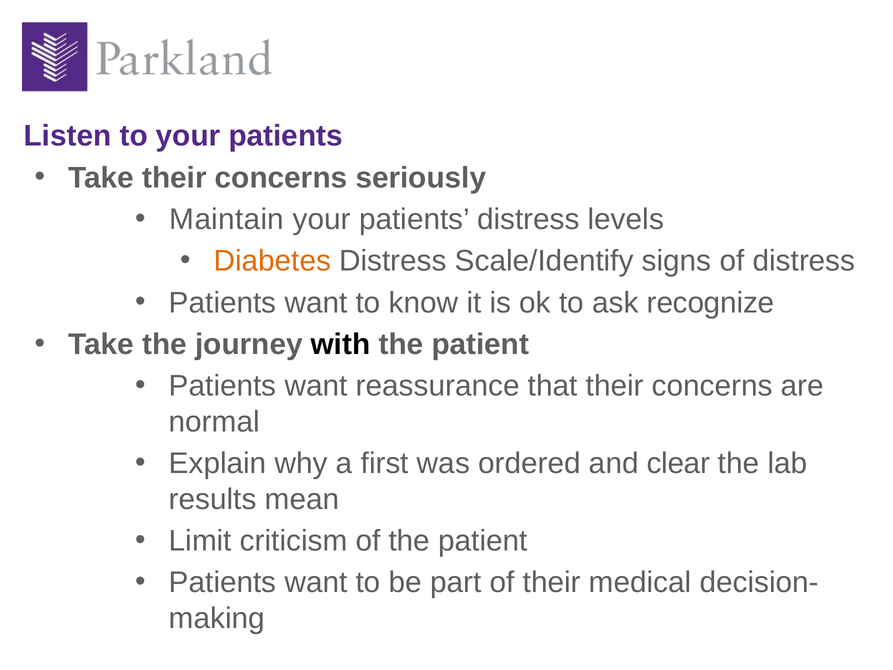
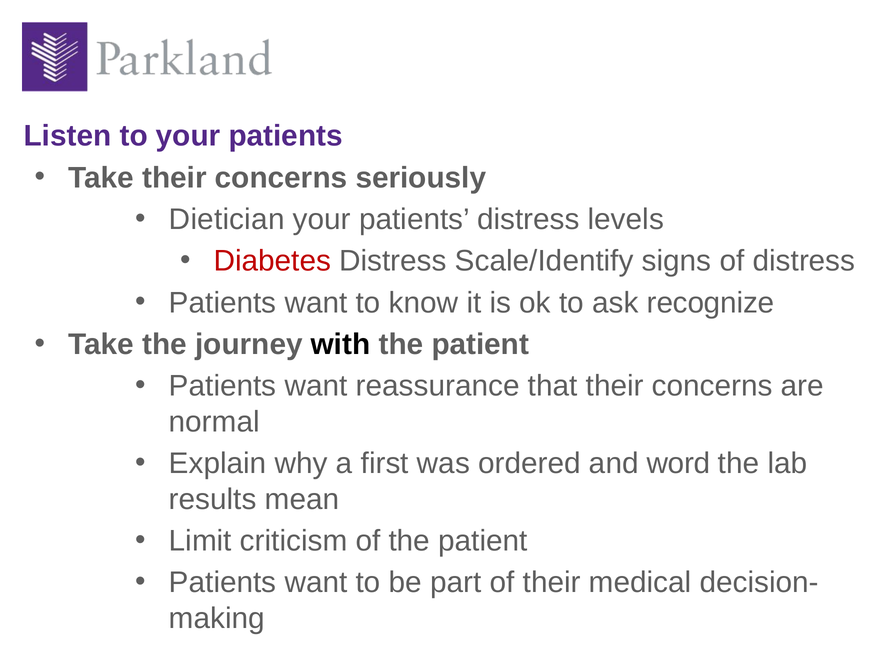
Maintain: Maintain -> Dietician
Diabetes colour: orange -> red
clear: clear -> word
